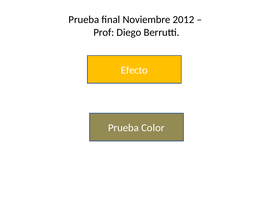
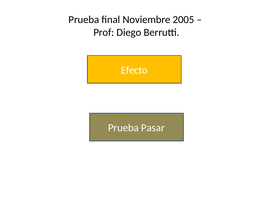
2012: 2012 -> 2005
Color: Color -> Pasar
